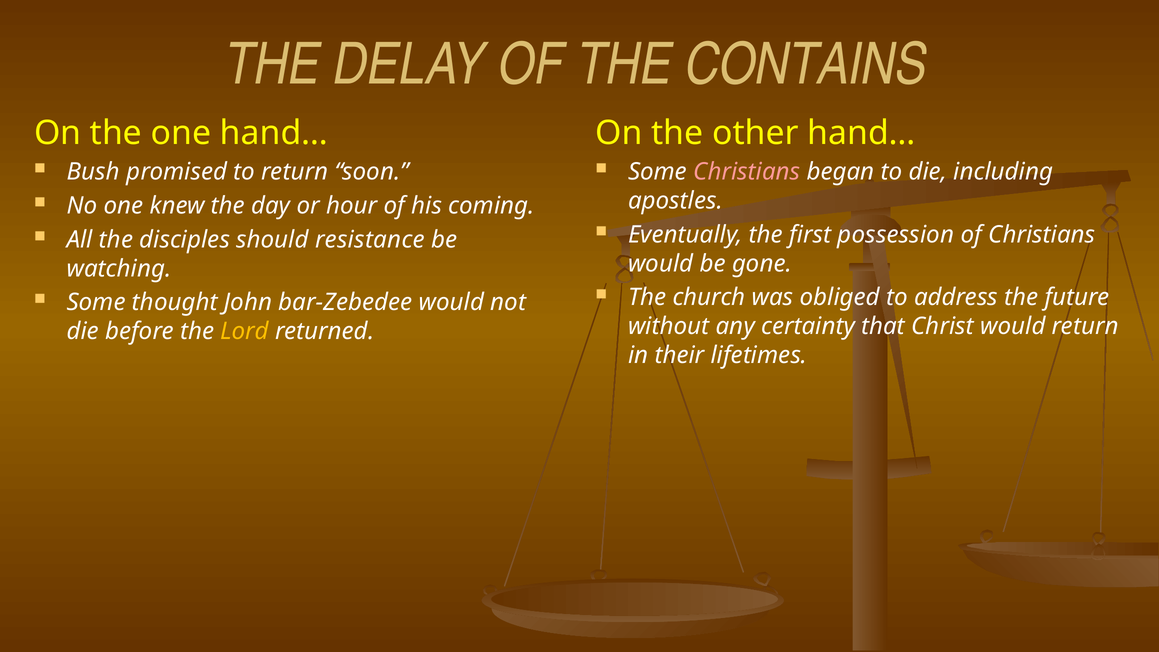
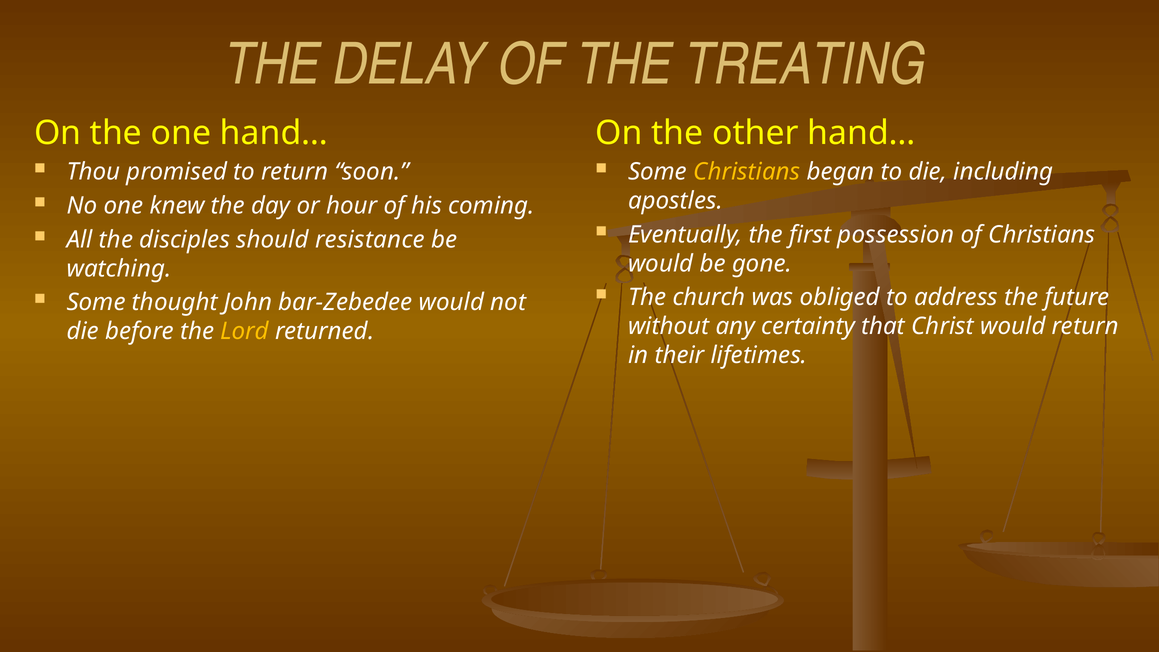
CONTAINS: CONTAINS -> TREATING
Bush: Bush -> Thou
Christians at (747, 172) colour: pink -> yellow
